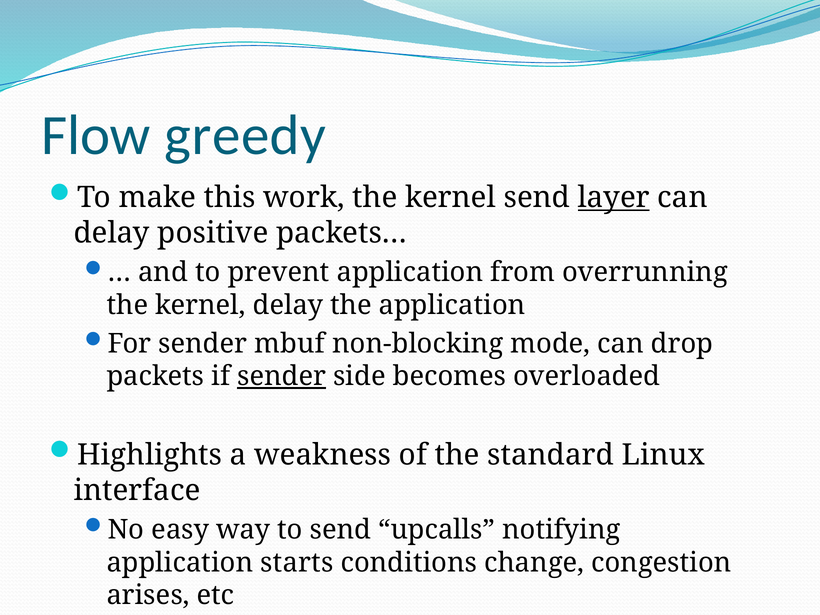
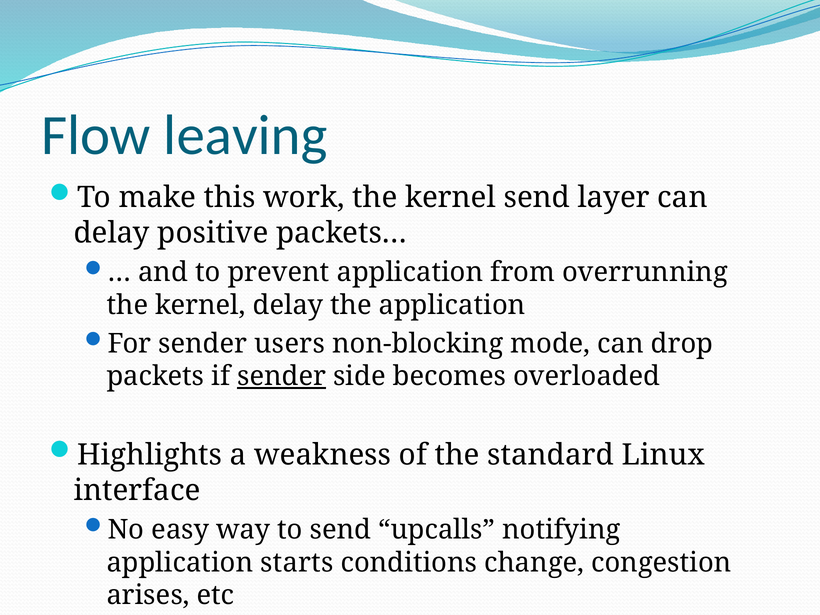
greedy: greedy -> leaving
layer underline: present -> none
mbuf: mbuf -> users
